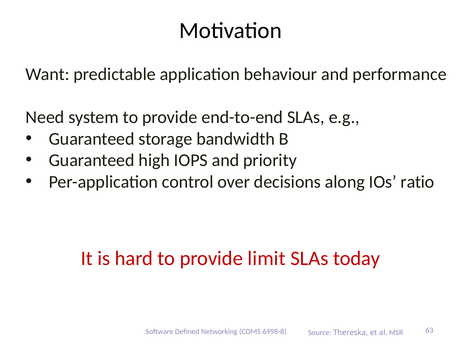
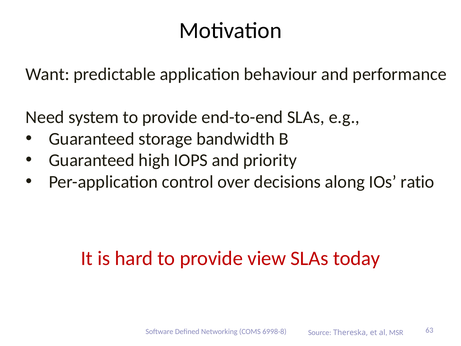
limit: limit -> view
